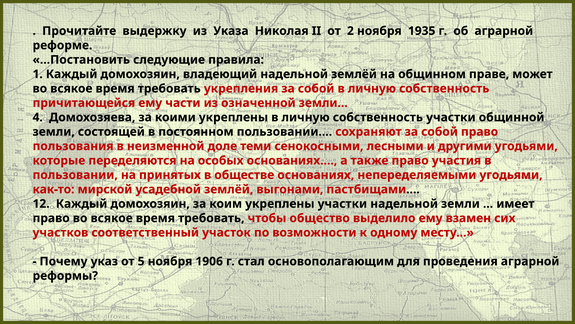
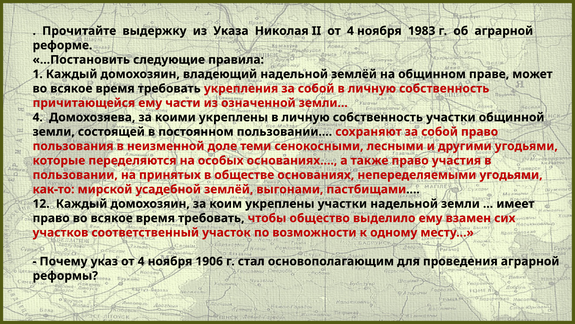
II от 2: 2 -> 4
1935: 1935 -> 1983
указ от 5: 5 -> 4
